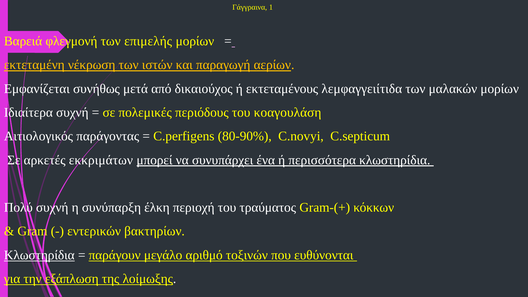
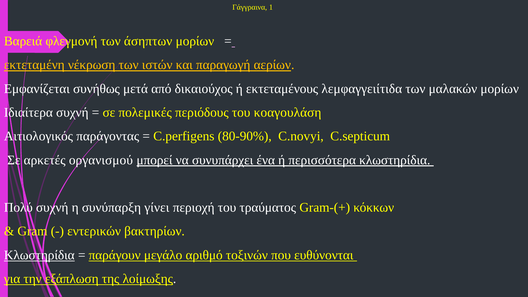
επιμελής: επιμελής -> άσηπτων
εκκριμάτων: εκκριμάτων -> οργανισμού
έλκη: έλκη -> γίνει
